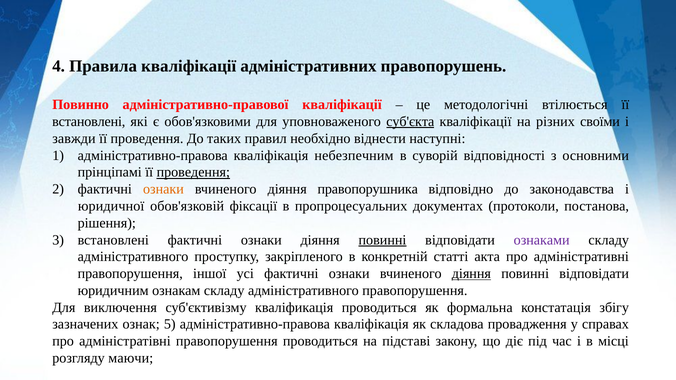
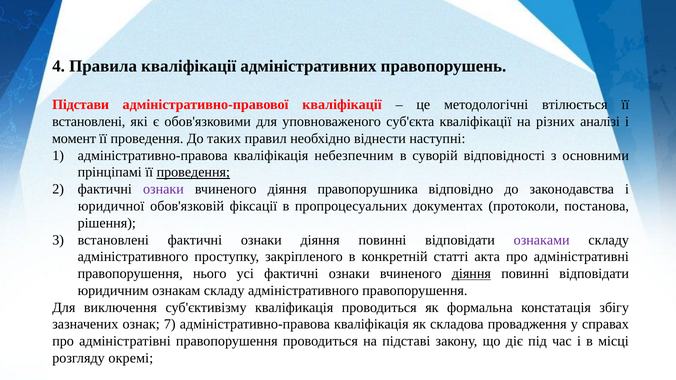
Повинно: Повинно -> Підстави
суб'єкта underline: present -> none
своїми: своїми -> аналізі
завжди: завжди -> момент
ознаки at (163, 189) colour: orange -> purple
повинні at (382, 240) underline: present -> none
іншої: іншої -> нього
5: 5 -> 7
маючи: маючи -> окремі
